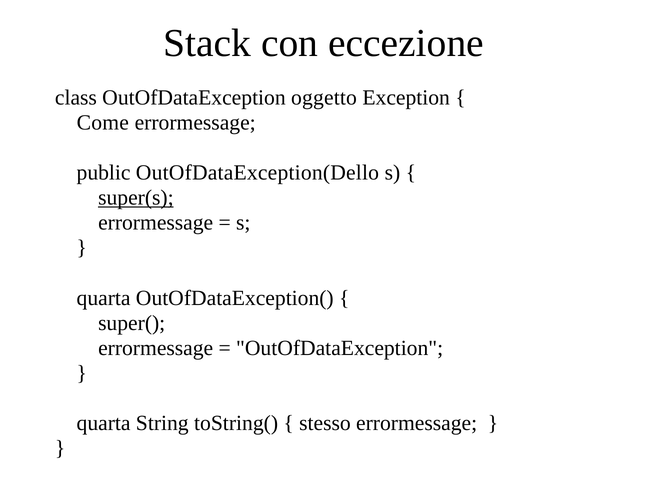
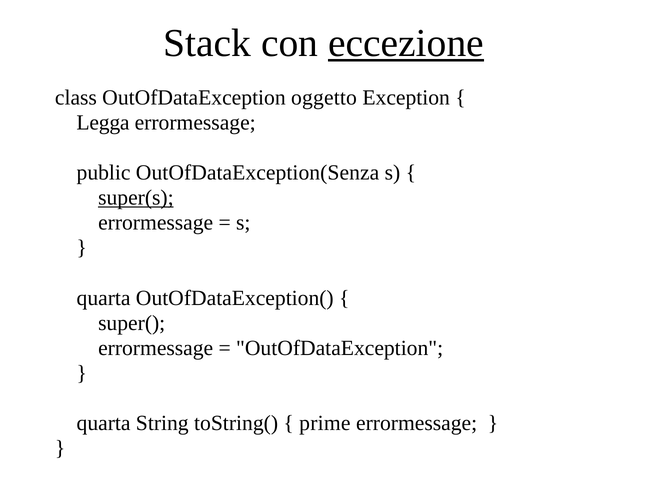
eccezione underline: none -> present
Come: Come -> Legga
OutOfDataException(Dello: OutOfDataException(Dello -> OutOfDataException(Senza
stesso: stesso -> prime
